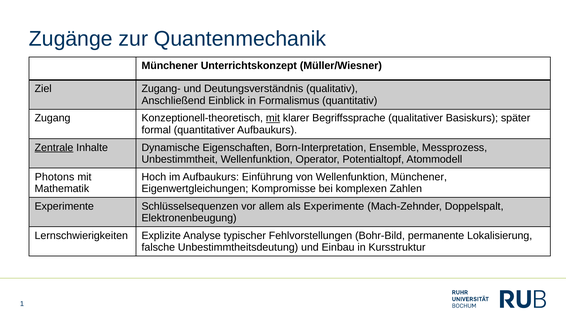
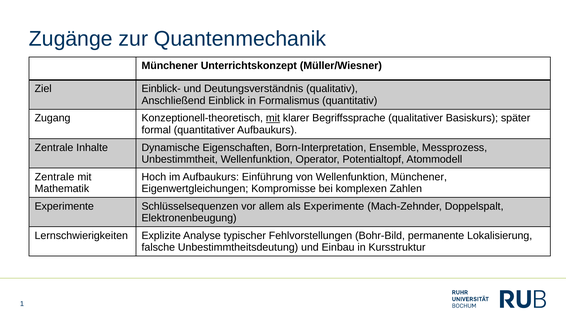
Zugang-: Zugang- -> Einblick-
Zentrale at (54, 147) underline: present -> none
Photons at (55, 177): Photons -> Zentrale
